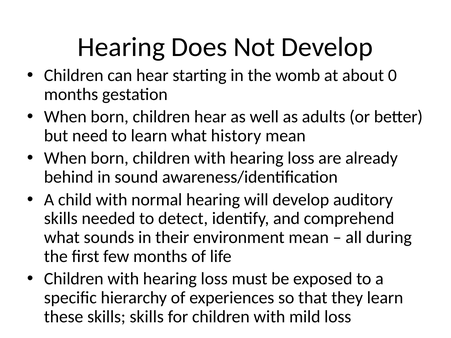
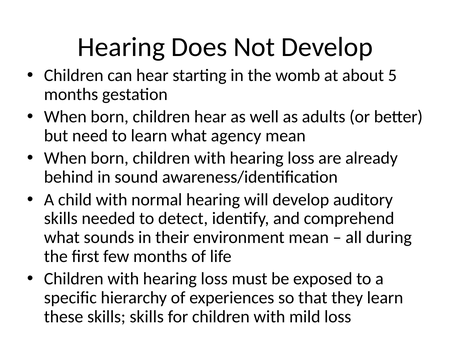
0: 0 -> 5
history: history -> agency
